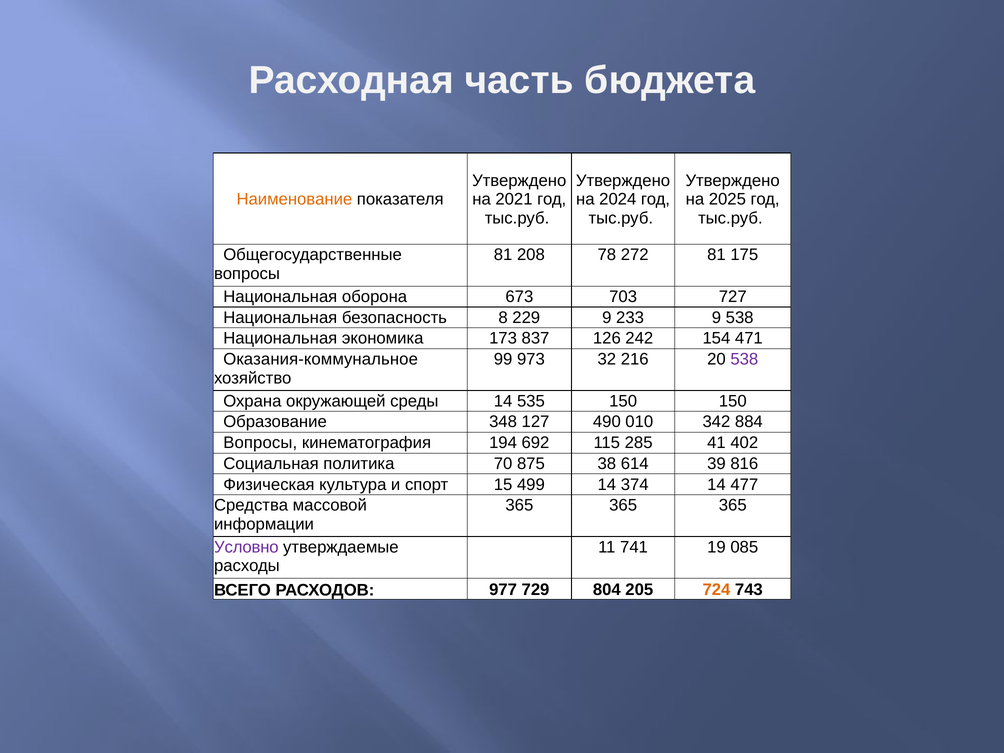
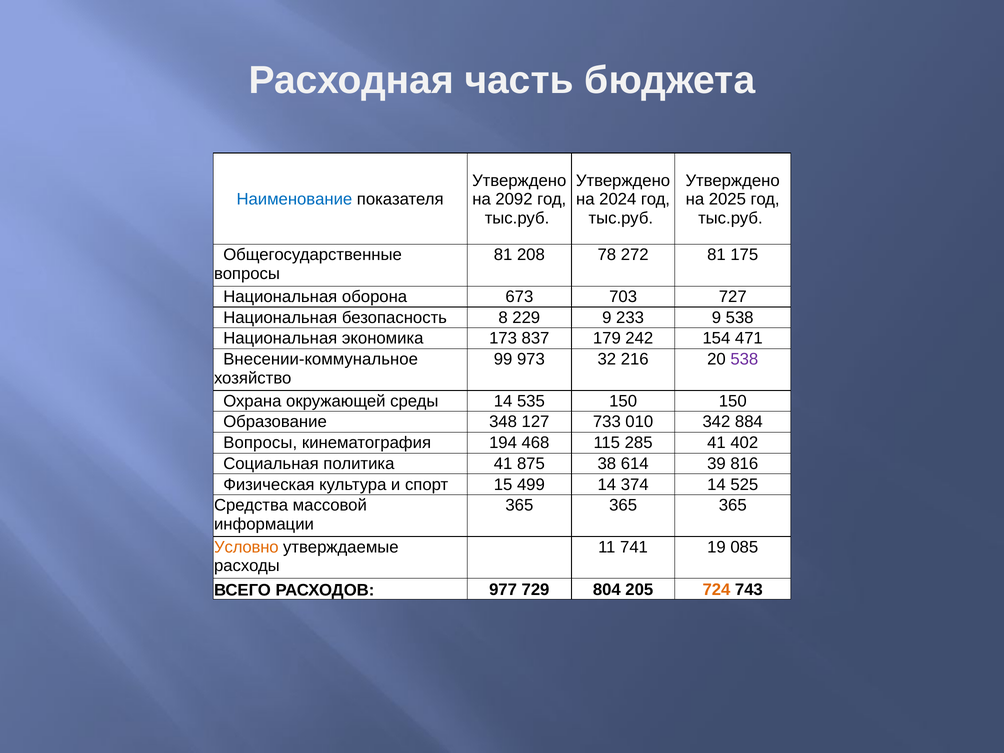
Наименование colour: orange -> blue
2021: 2021 -> 2092
126: 126 -> 179
Оказания-коммунальное: Оказания-коммунальное -> Внесении-коммунальное
490: 490 -> 733
692: 692 -> 468
политика 70: 70 -> 41
477: 477 -> 525
Условно colour: purple -> orange
